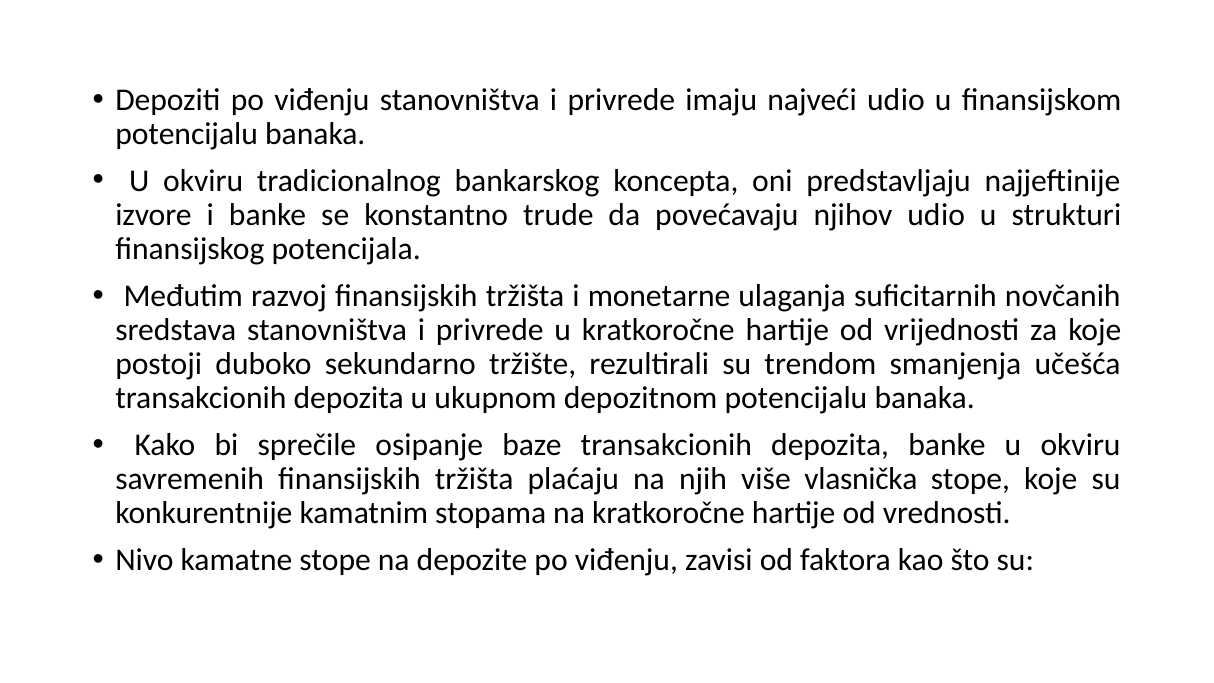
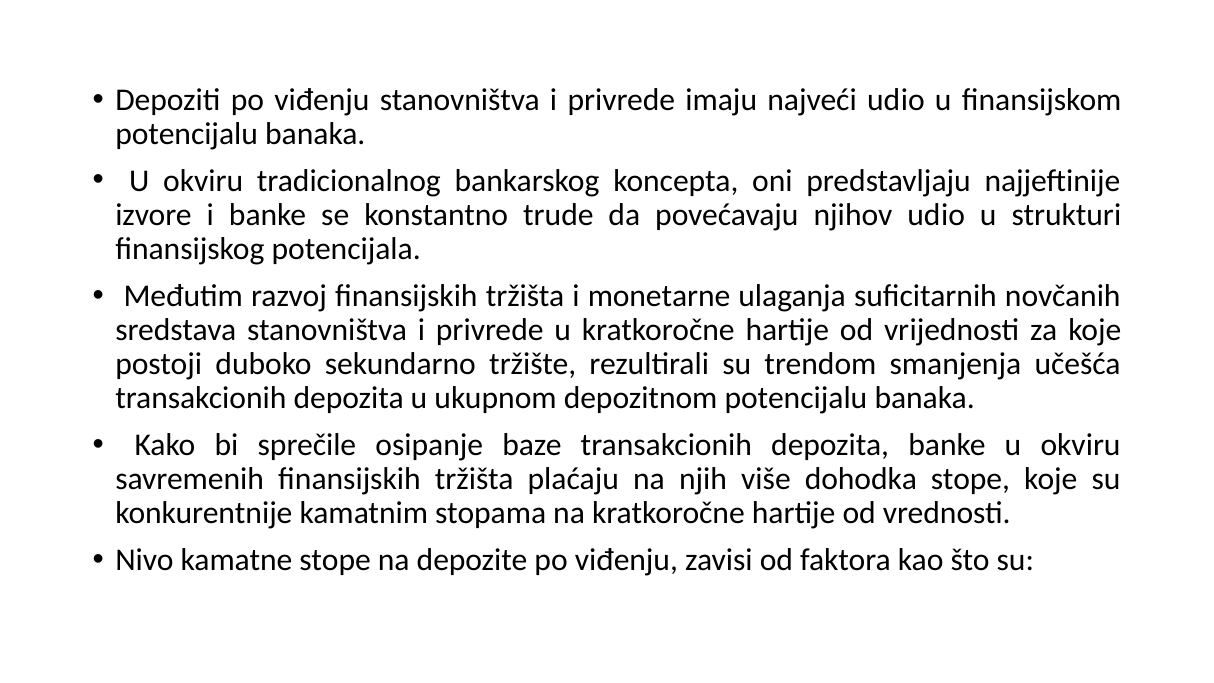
vlasnička: vlasnička -> dohodka
